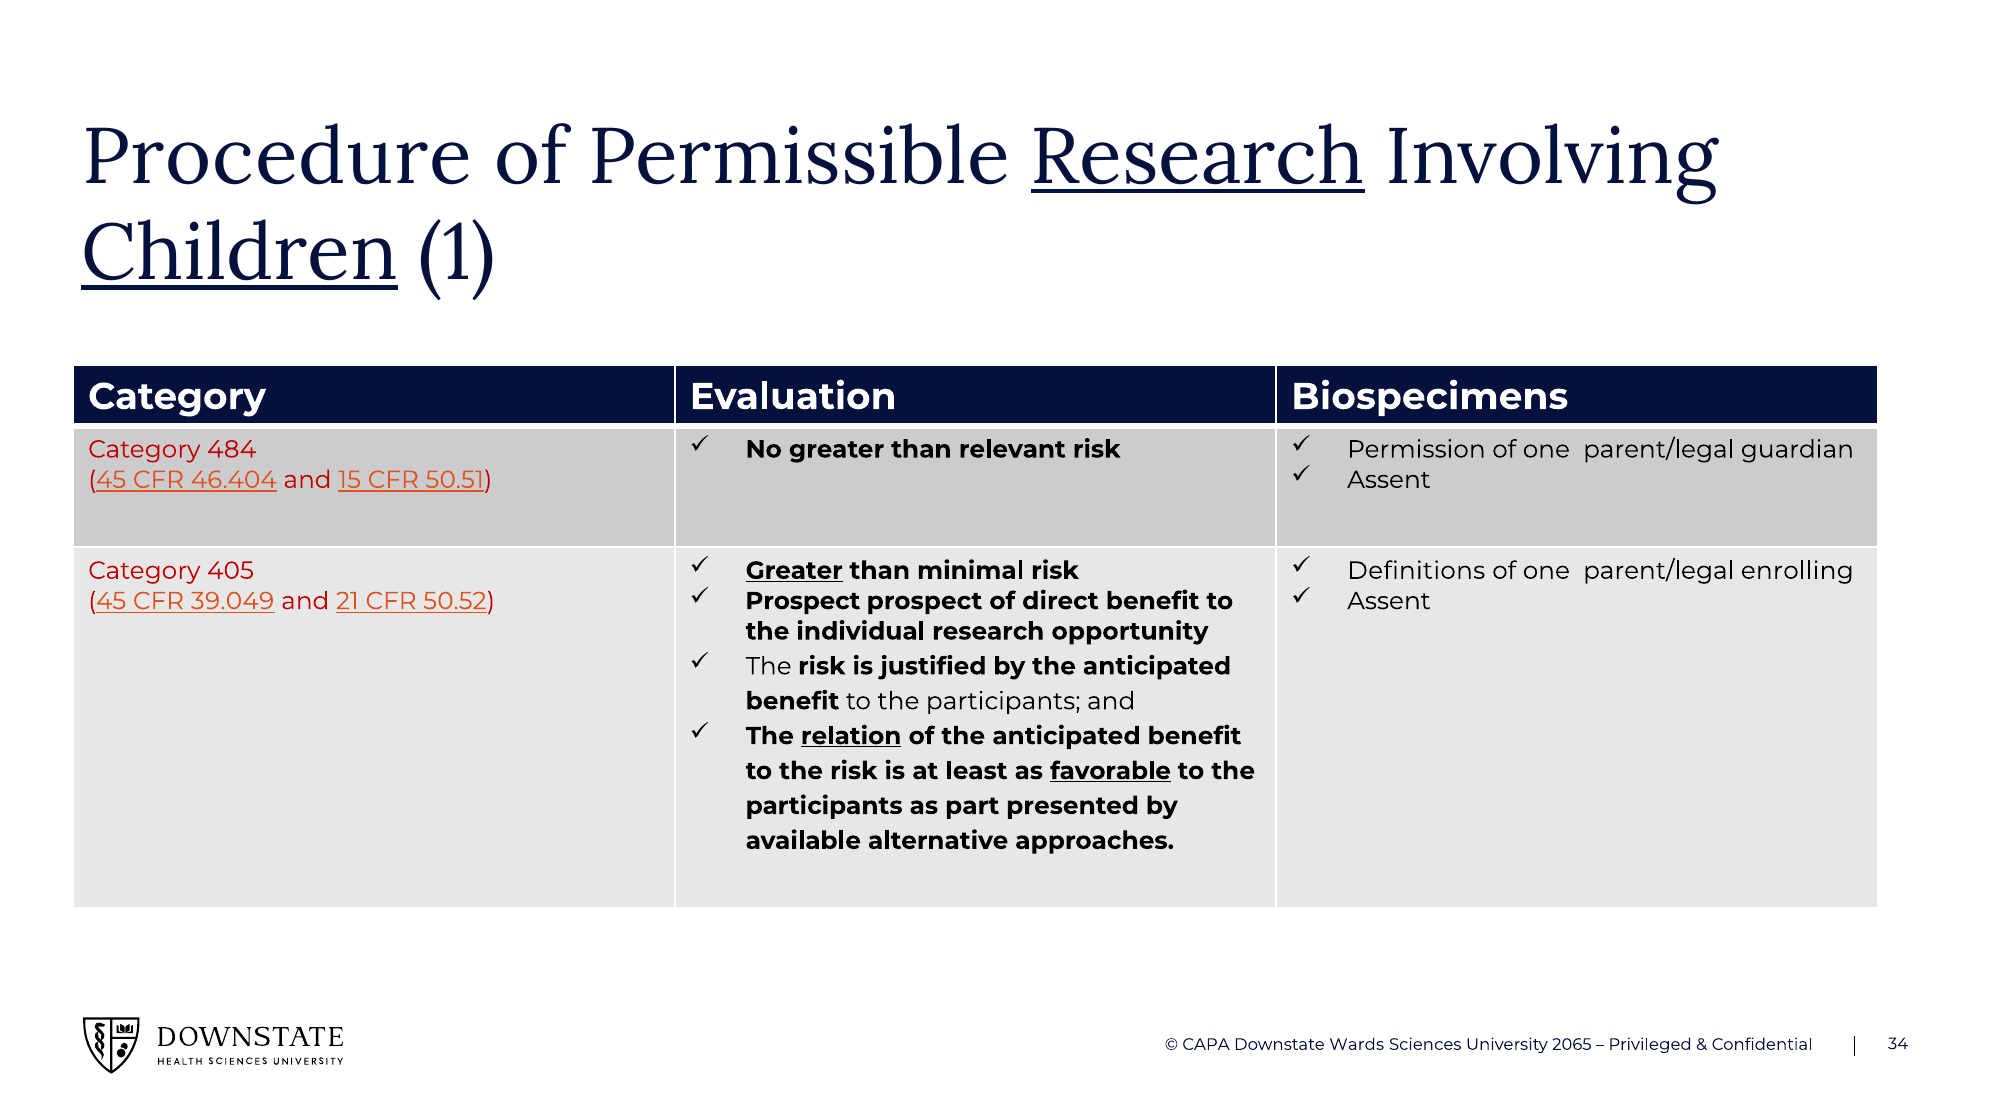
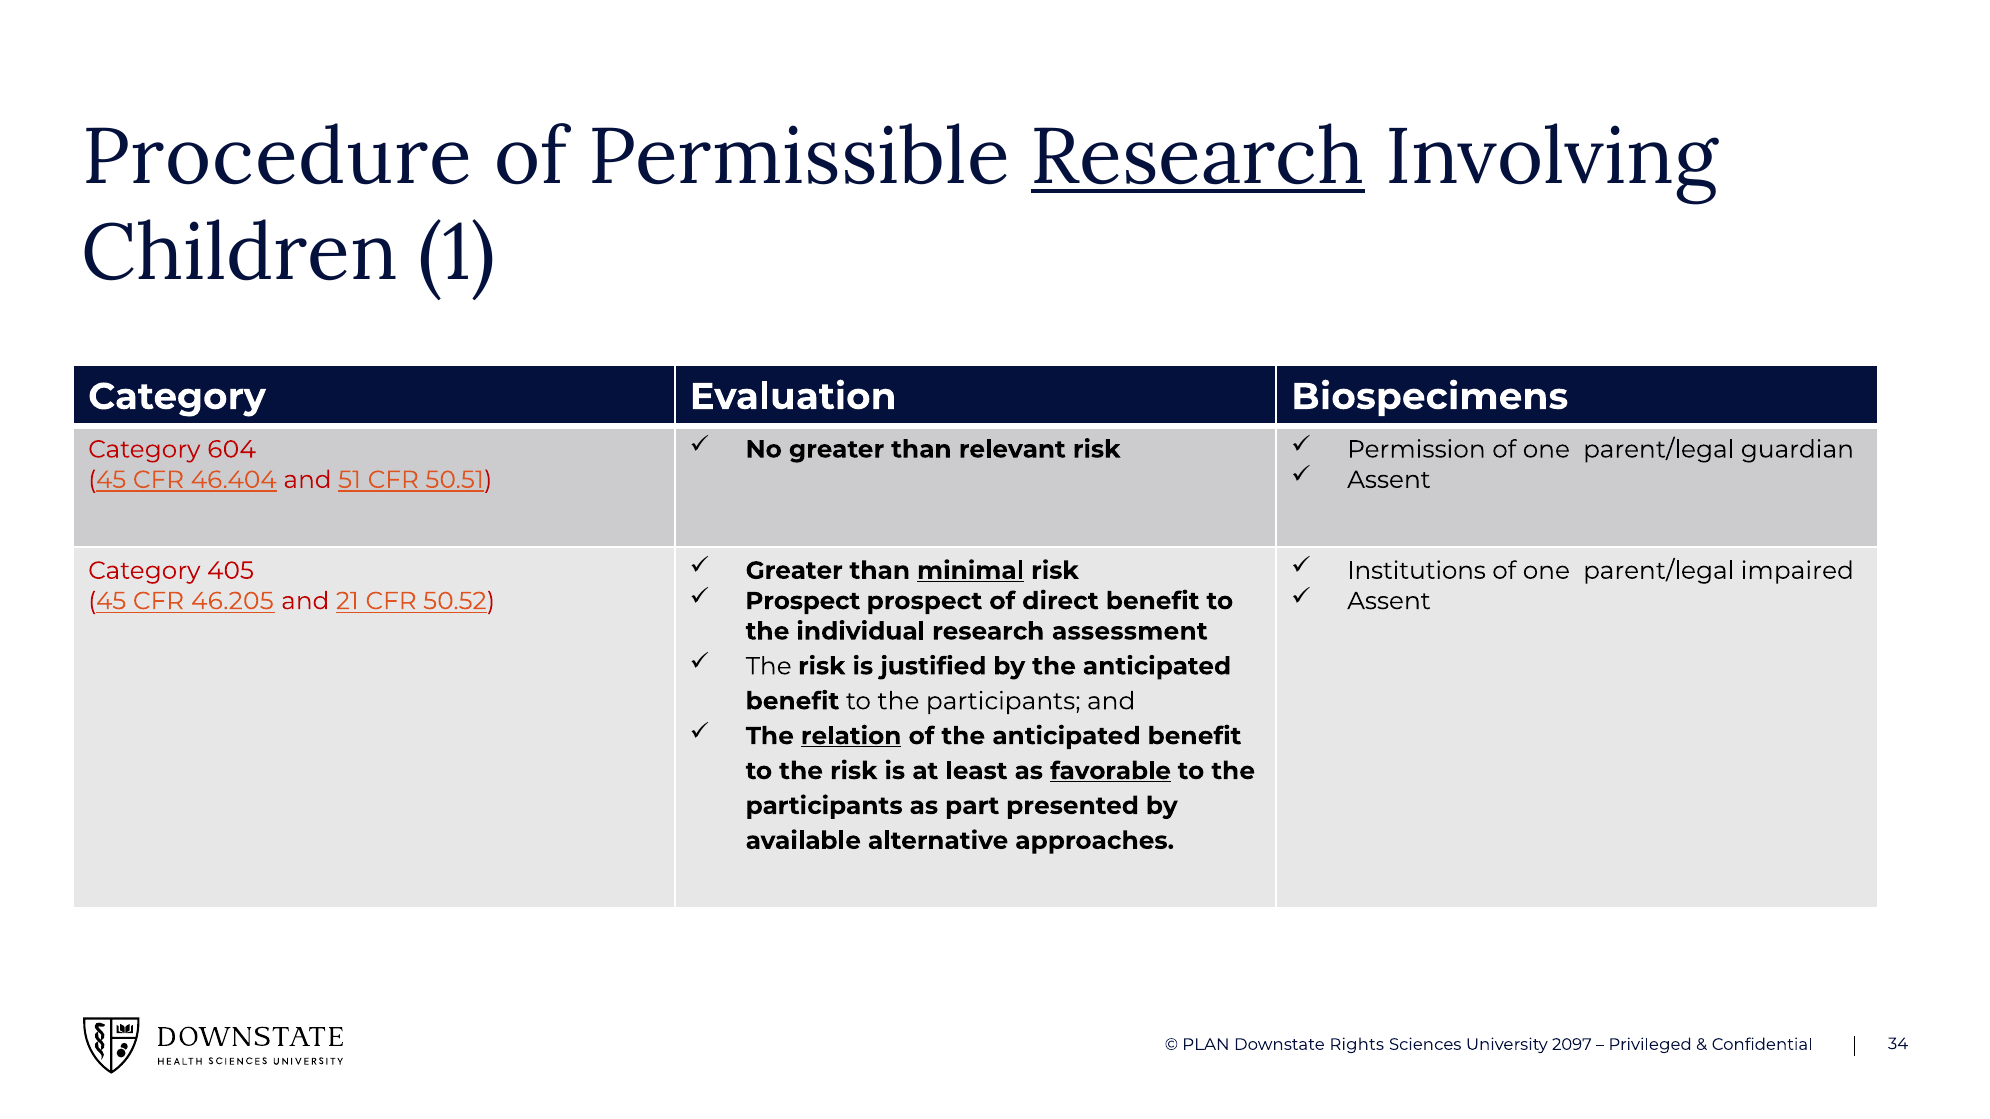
Children underline: present -> none
484: 484 -> 604
15: 15 -> 51
Greater at (794, 571) underline: present -> none
minimal underline: none -> present
Definitions: Definitions -> Institutions
enrolling: enrolling -> impaired
39.049: 39.049 -> 46.205
opportunity: opportunity -> assessment
CAPA: CAPA -> PLAN
Wards: Wards -> Rights
2065: 2065 -> 2097
